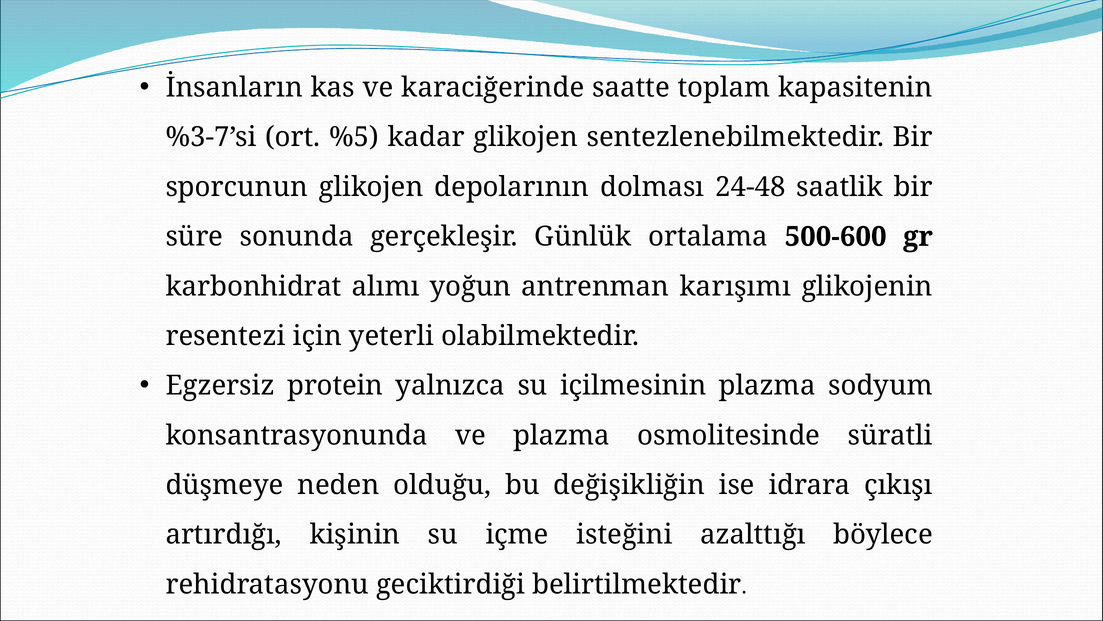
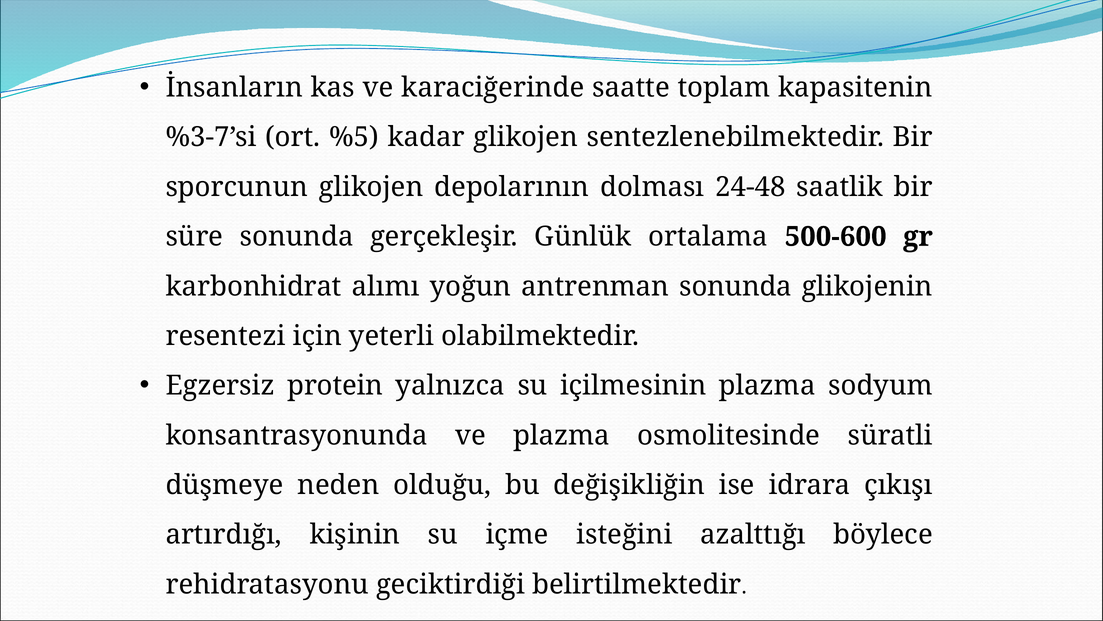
antrenman karışımı: karışımı -> sonunda
